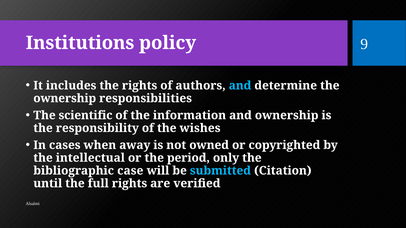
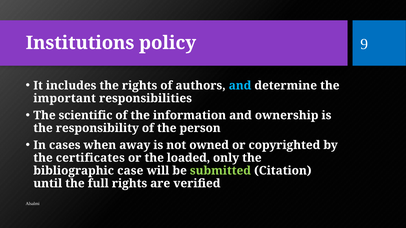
ownership at (65, 98): ownership -> important
wishes: wishes -> person
intellectual: intellectual -> certificates
period: period -> loaded
submitted colour: light blue -> light green
